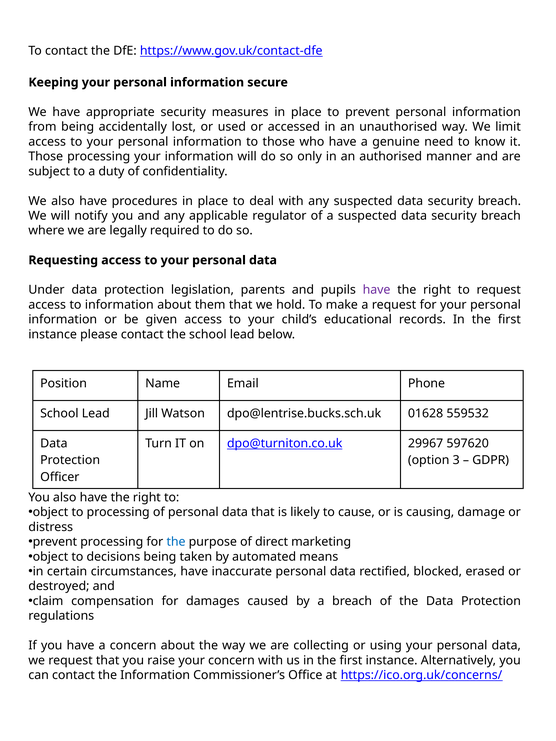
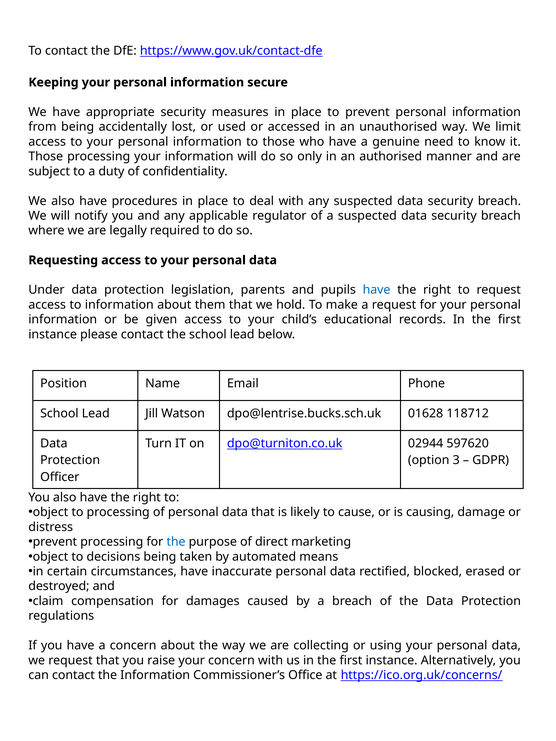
have at (377, 290) colour: purple -> blue
559532: 559532 -> 118712
29967: 29967 -> 02944
